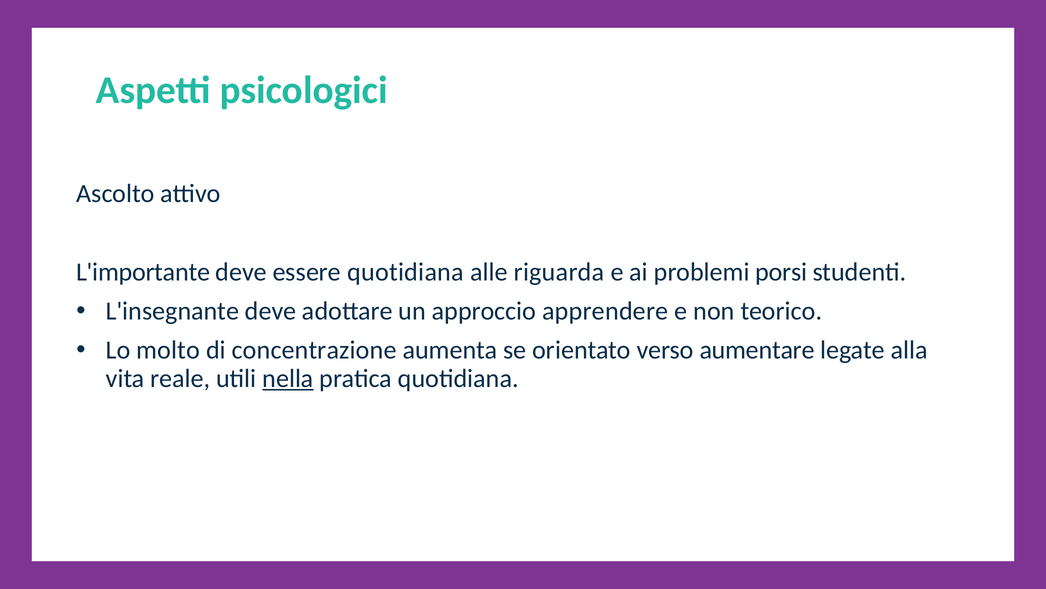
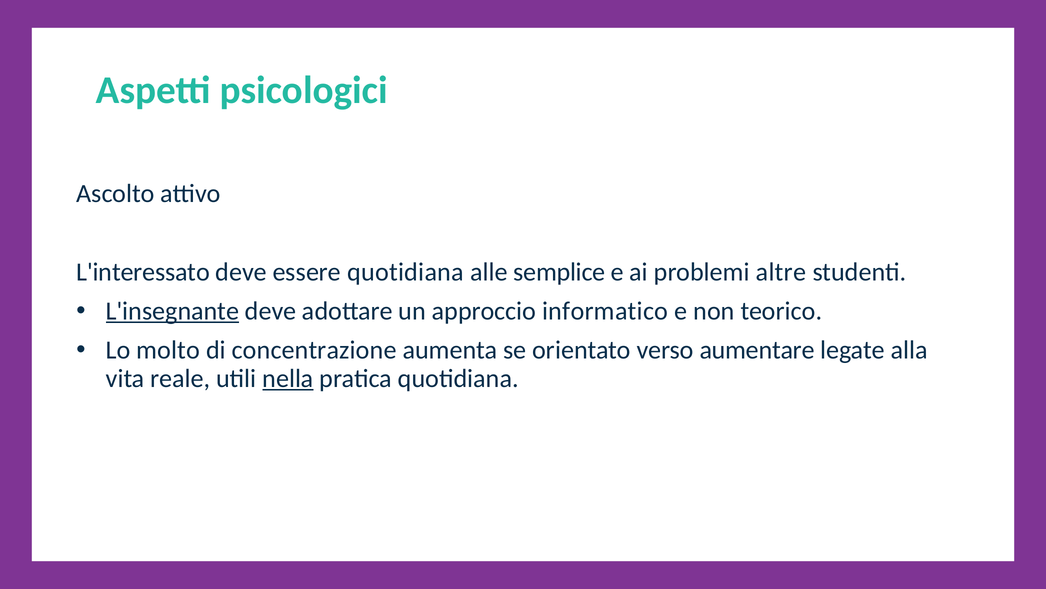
L'importante: L'importante -> L'interessato
riguarda: riguarda -> semplice
porsi: porsi -> altre
L'insegnante underline: none -> present
apprendere: apprendere -> informatico
